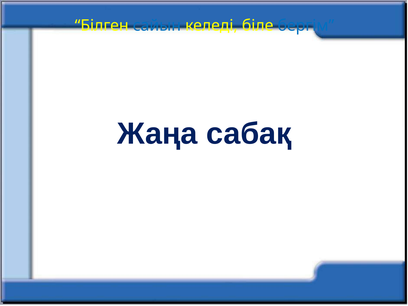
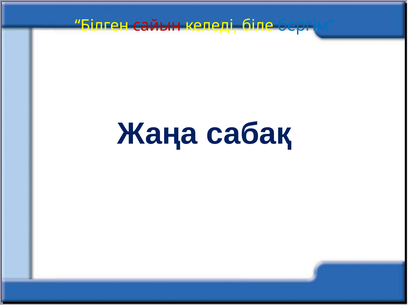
сайын colour: blue -> red
